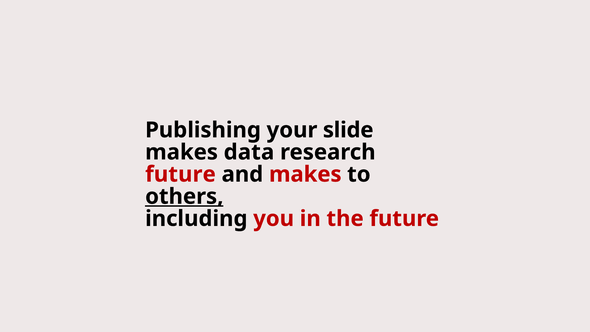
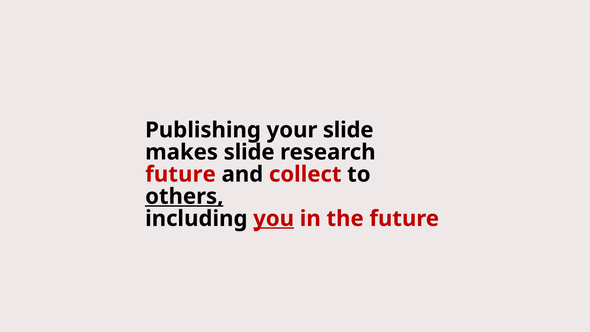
makes data: data -> slide
and makes: makes -> collect
you underline: none -> present
